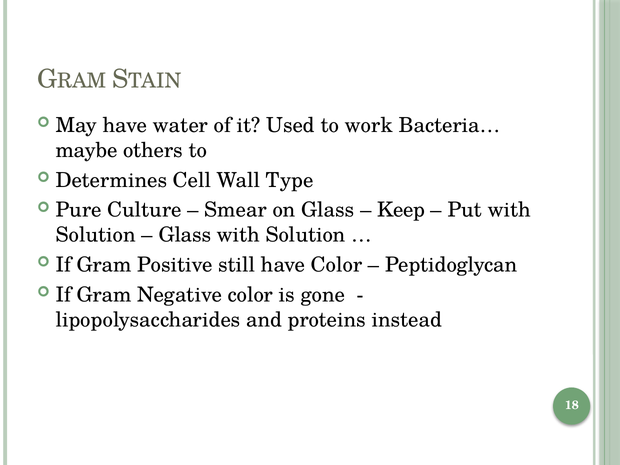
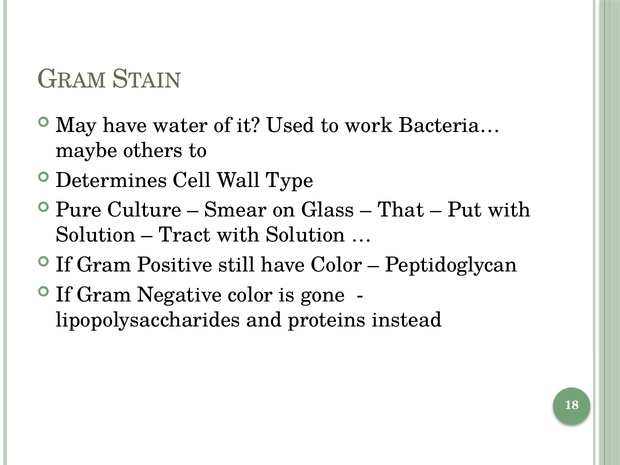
Keep: Keep -> That
Glass at (185, 235): Glass -> Tract
